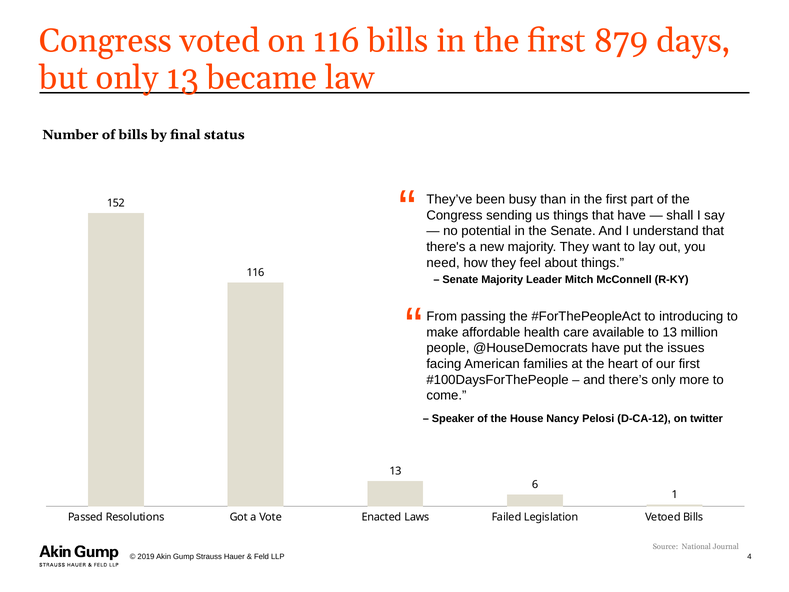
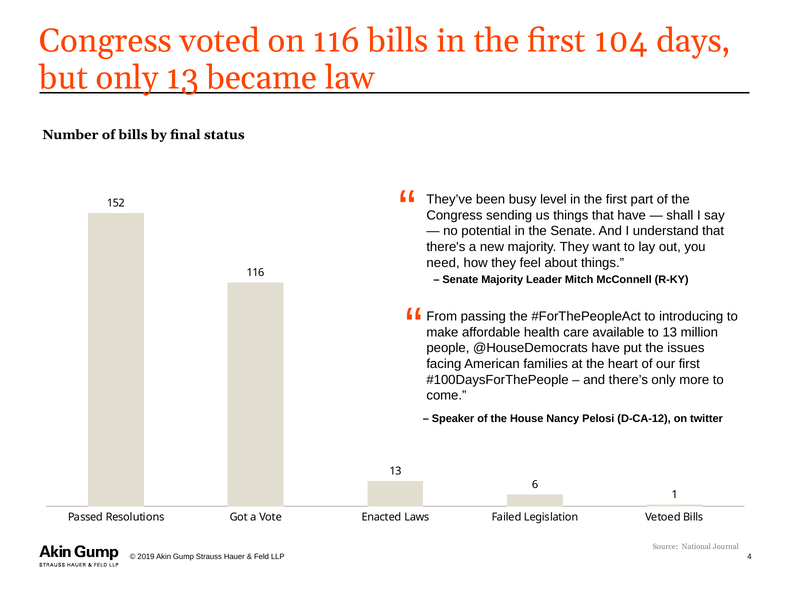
879: 879 -> 104
than: than -> level
